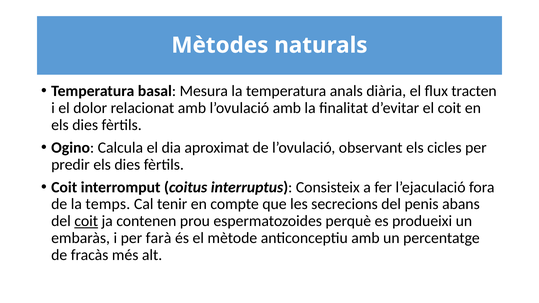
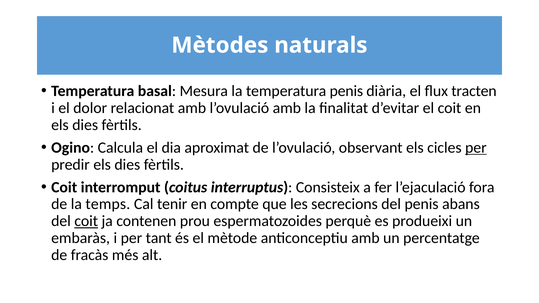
temperatura anals: anals -> penis
per at (476, 148) underline: none -> present
farà: farà -> tant
